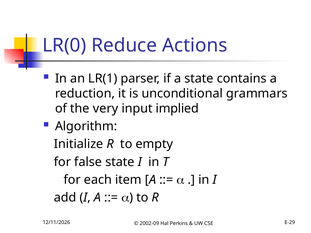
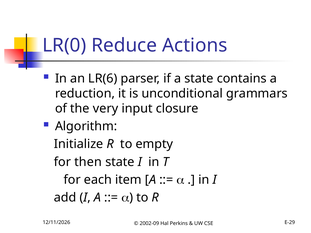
LR(1: LR(1 -> LR(6
implied: implied -> closure
false: false -> then
